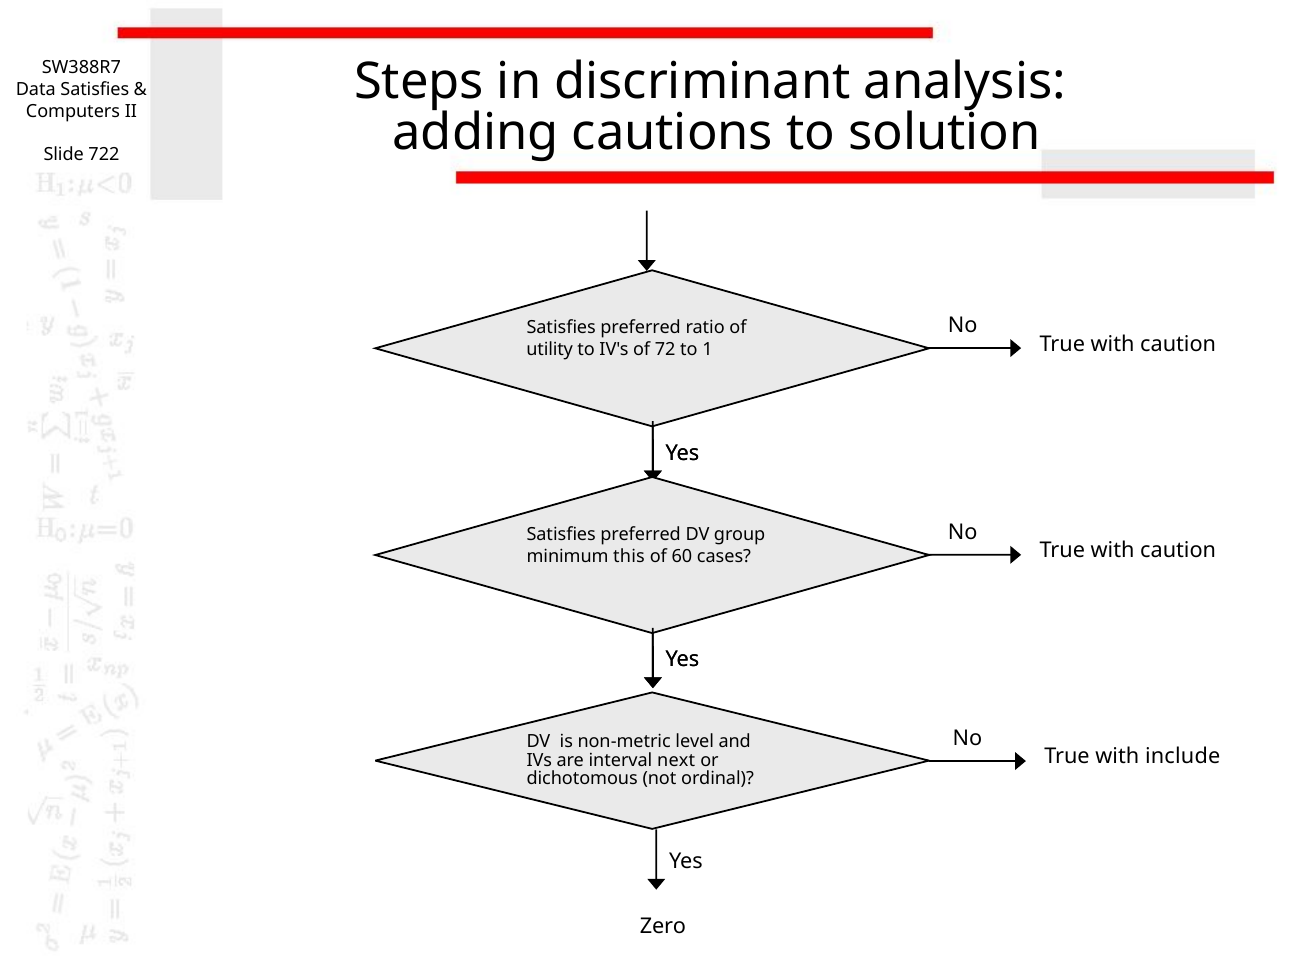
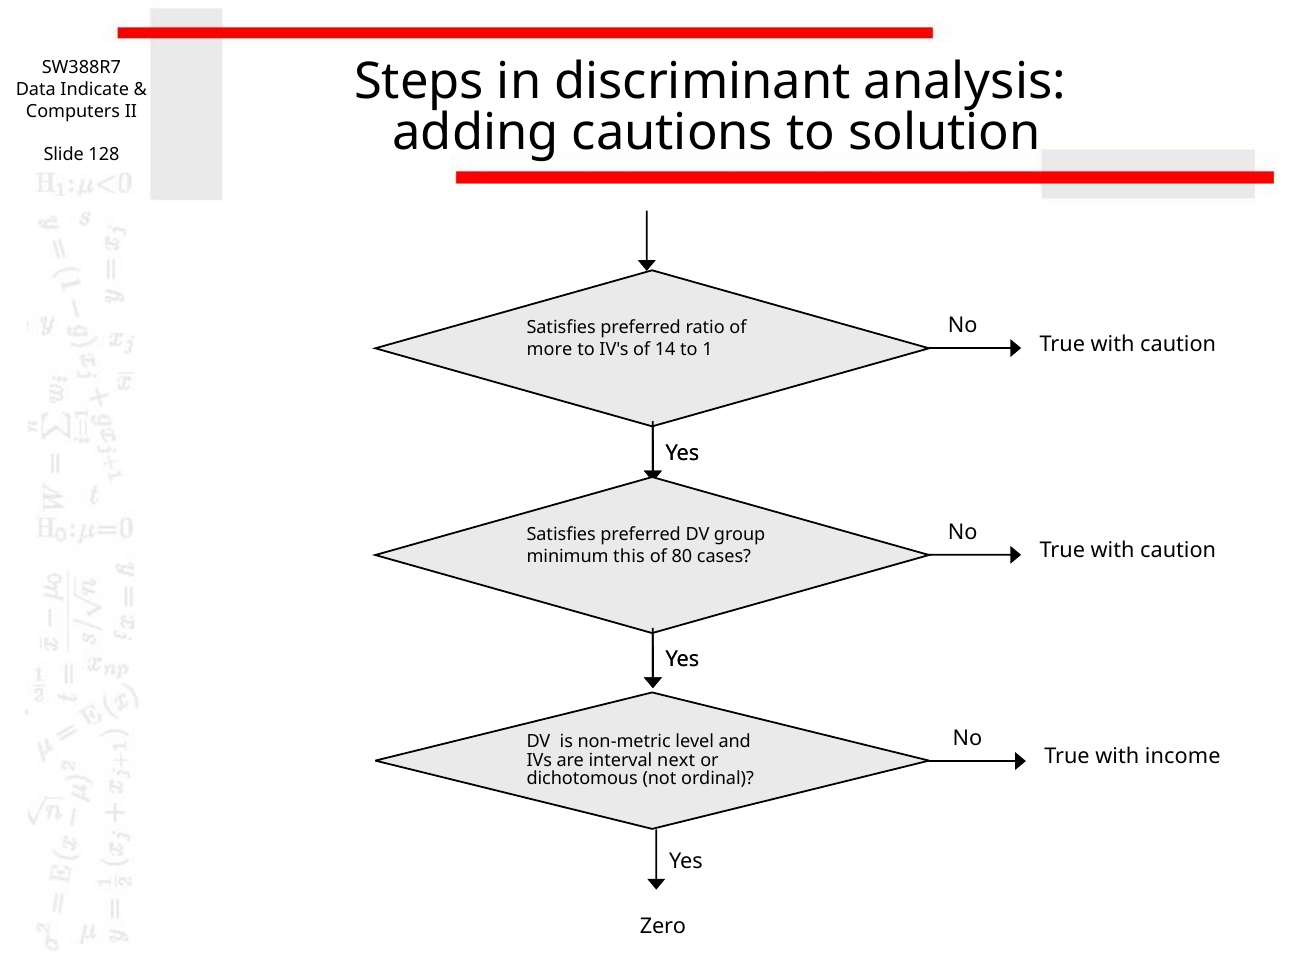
Data Satisfies: Satisfies -> Indicate
722: 722 -> 128
utility: utility -> more
72: 72 -> 14
60: 60 -> 80
include: include -> income
